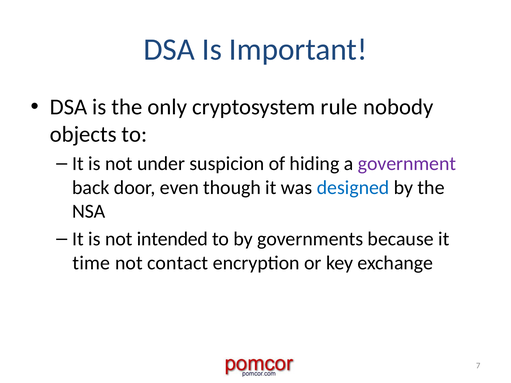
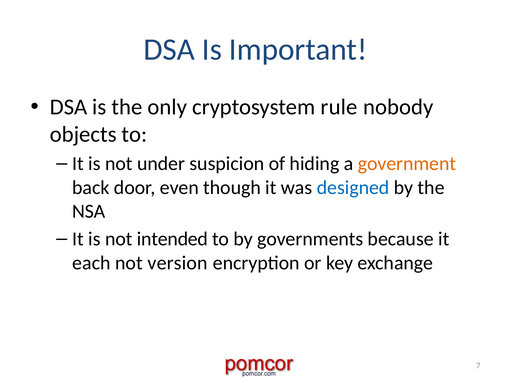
government colour: purple -> orange
time: time -> each
contact: contact -> version
